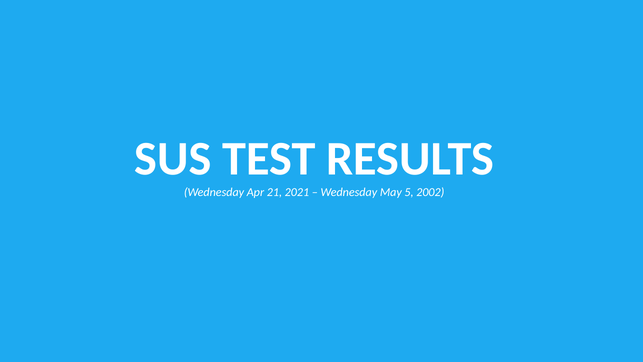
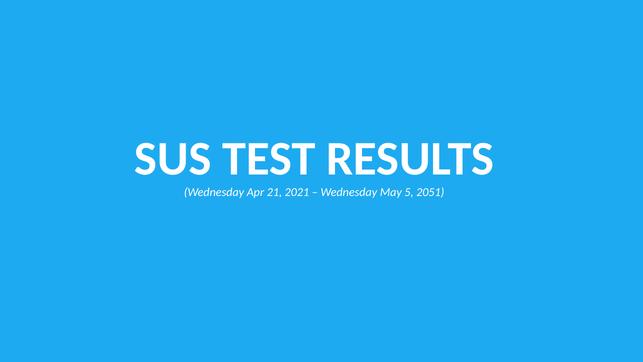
2002: 2002 -> 2051
